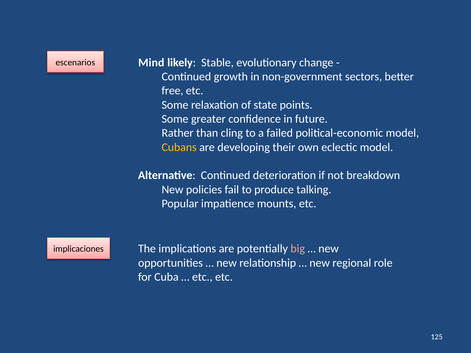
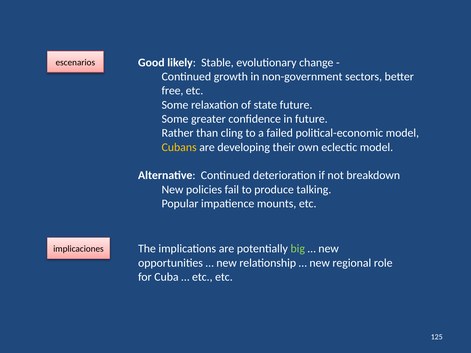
Mind: Mind -> Good
state points: points -> future
big colour: pink -> light green
